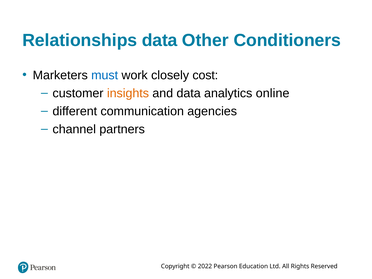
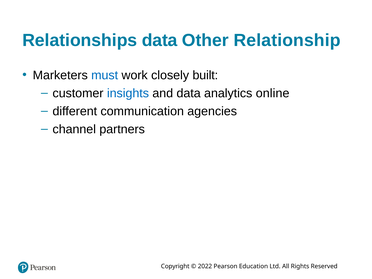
Conditioners: Conditioners -> Relationship
cost: cost -> built
insights colour: orange -> blue
